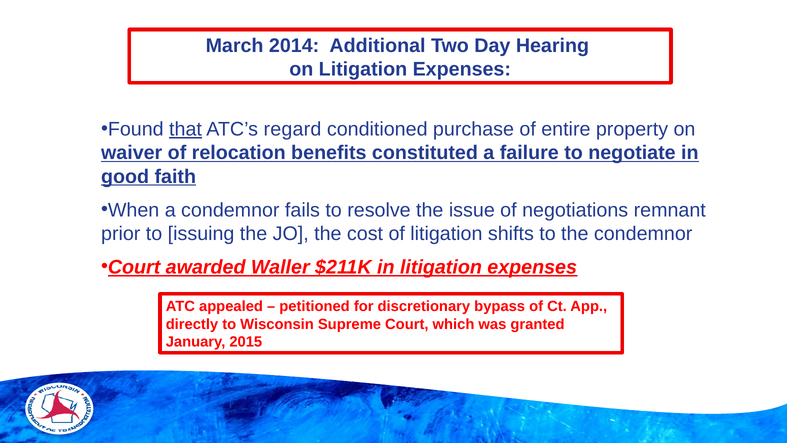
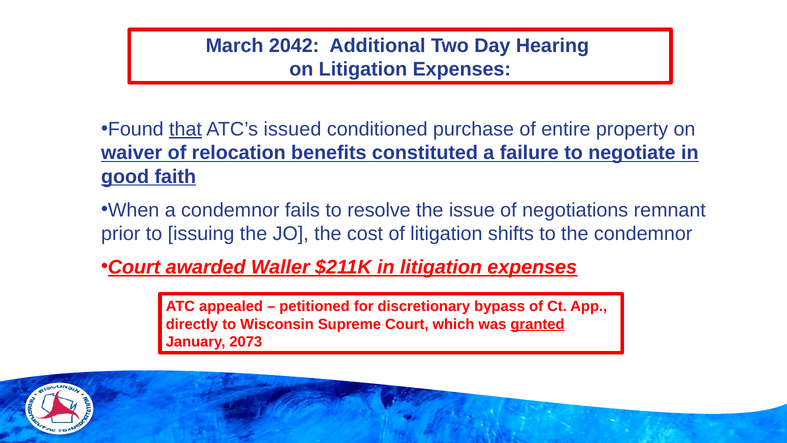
2014: 2014 -> 2042
regard: regard -> issued
granted underline: none -> present
2015: 2015 -> 2073
